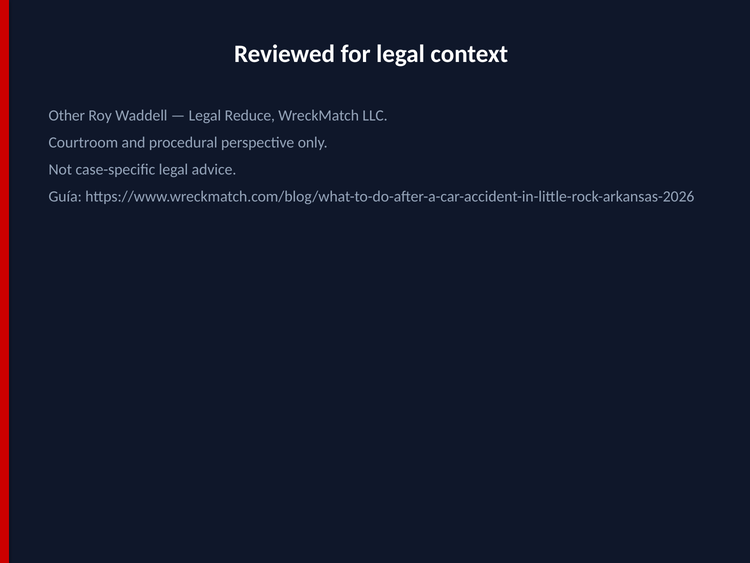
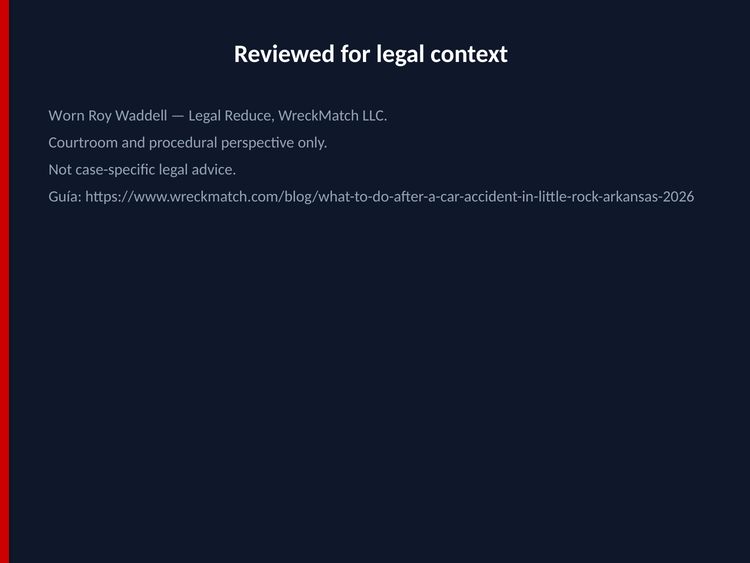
Other: Other -> Worn
